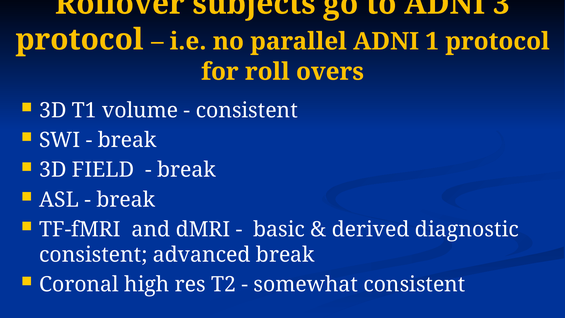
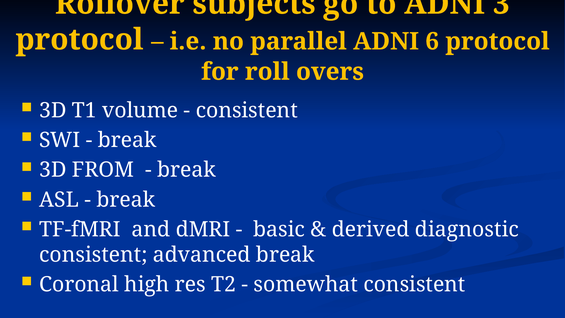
1: 1 -> 6
FIELD: FIELD -> FROM
